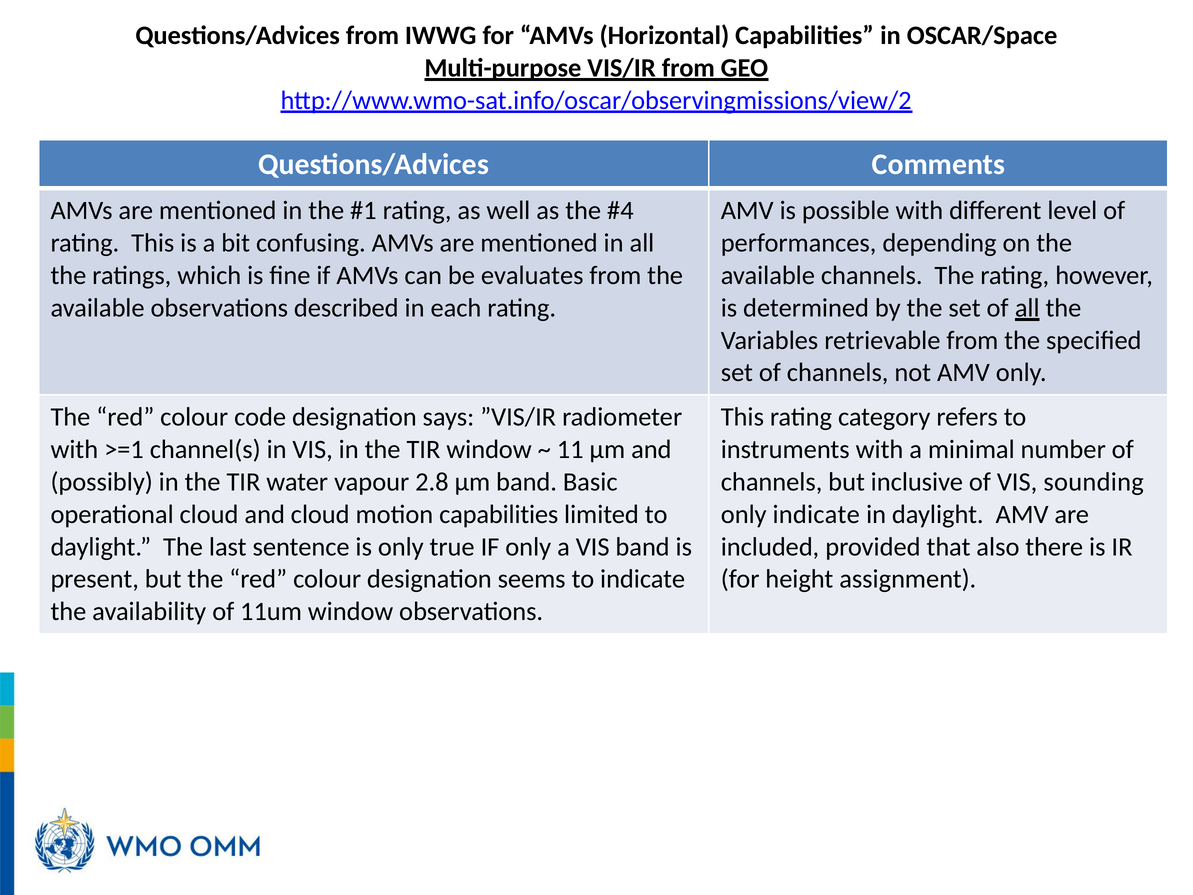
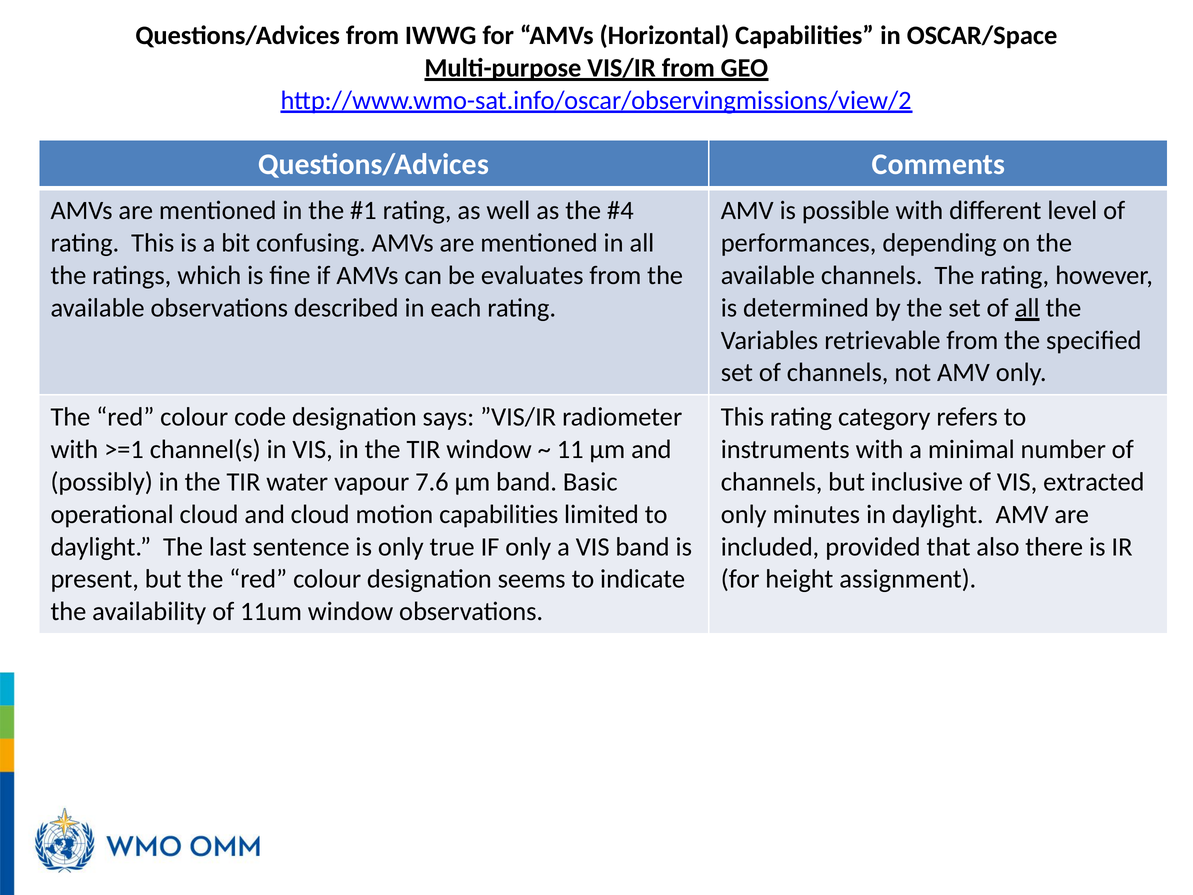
2.8: 2.8 -> 7.6
sounding: sounding -> extracted
only indicate: indicate -> minutes
